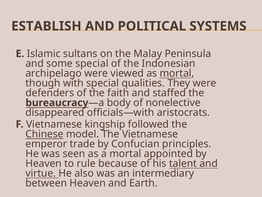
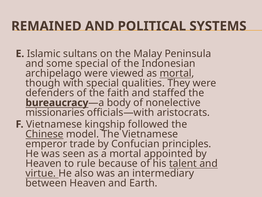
ESTABLISH: ESTABLISH -> REMAINED
disappeared: disappeared -> missionaries
